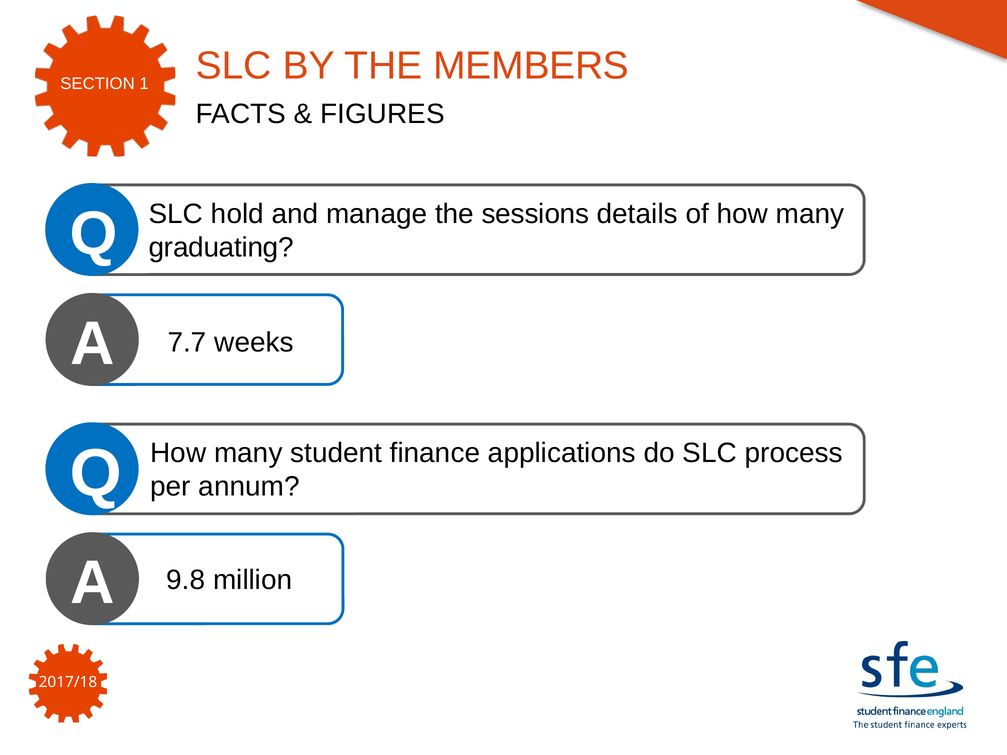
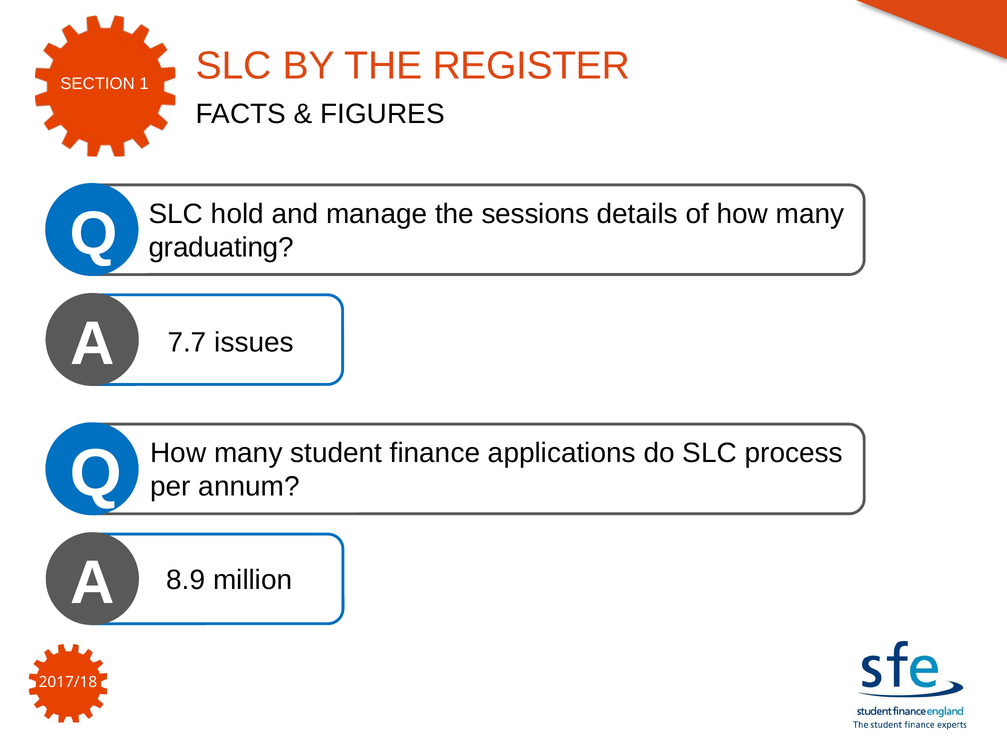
MEMBERS: MEMBERS -> REGISTER
weeks: weeks -> issues
9.8: 9.8 -> 8.9
